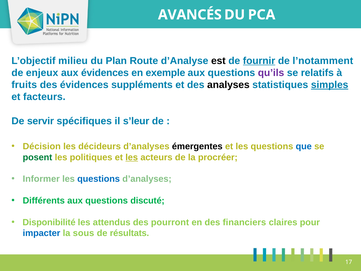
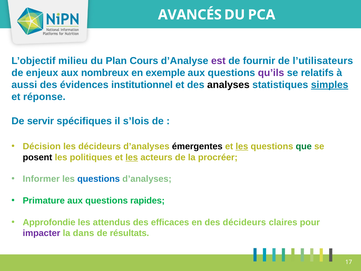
Route: Route -> Cours
est colour: black -> purple
fournir underline: present -> none
l’notamment: l’notamment -> l’utilisateurs
aux évidences: évidences -> nombreux
fruits: fruits -> aussi
suppléments: suppléments -> institutionnel
facteurs: facteurs -> réponse
s’leur: s’leur -> s’lois
les at (242, 146) underline: none -> present
que colour: blue -> green
posent colour: green -> black
Différents: Différents -> Primature
discuté: discuté -> rapides
Disponibilité: Disponibilité -> Approfondie
pourront: pourront -> efficaces
des financiers: financiers -> décideurs
impacter colour: blue -> purple
sous: sous -> dans
